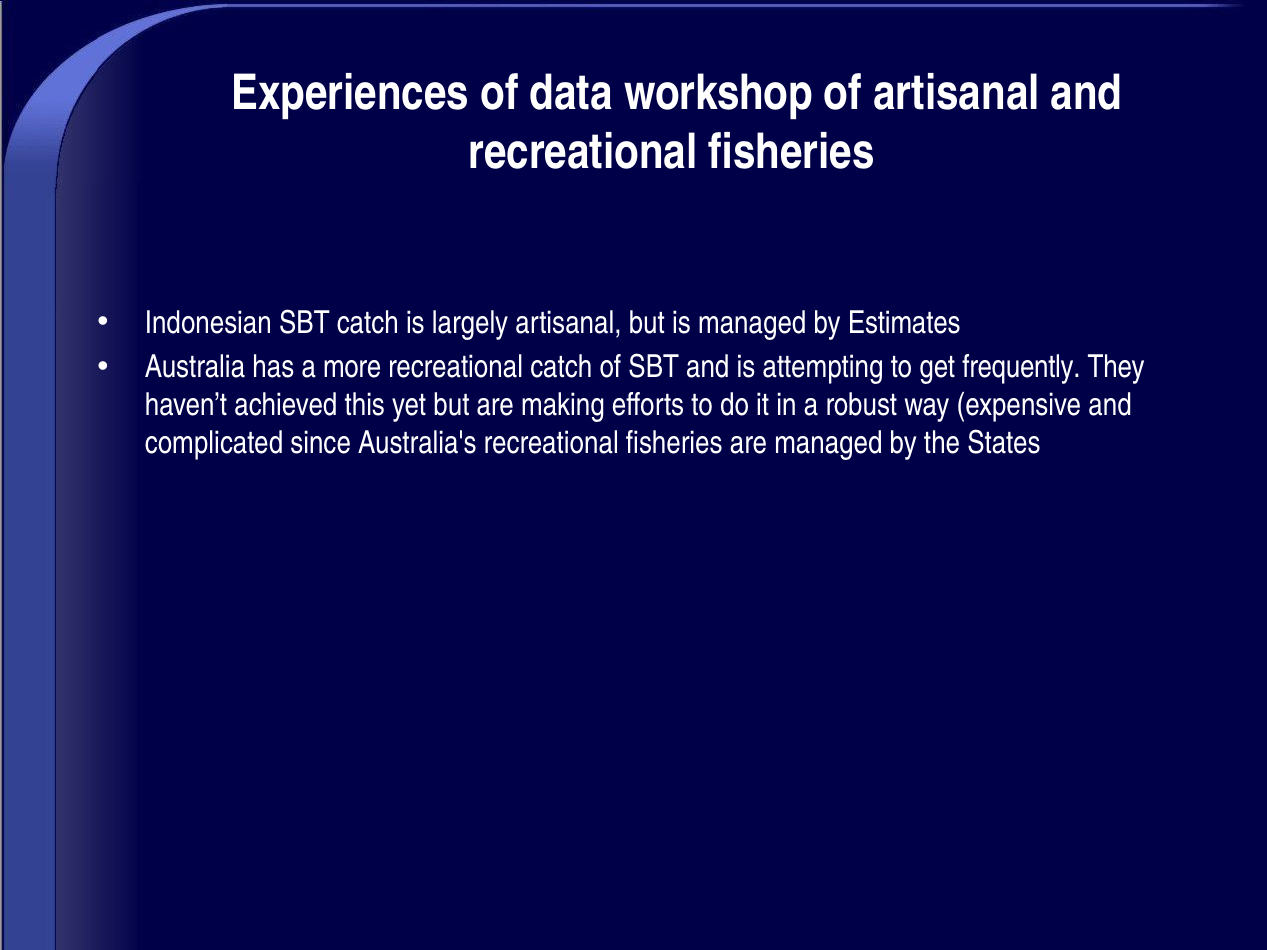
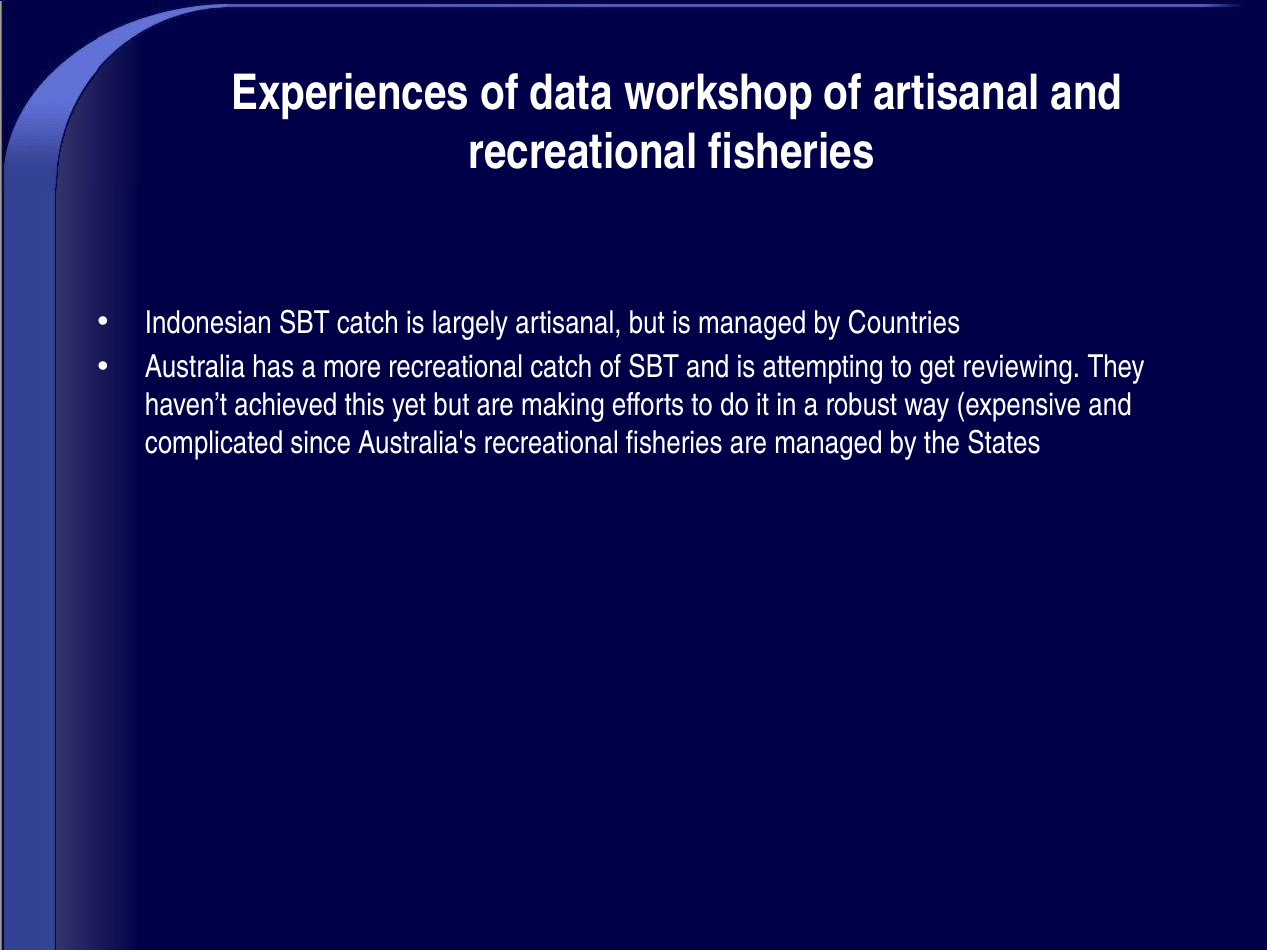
Estimates: Estimates -> Countries
frequently: frequently -> reviewing
